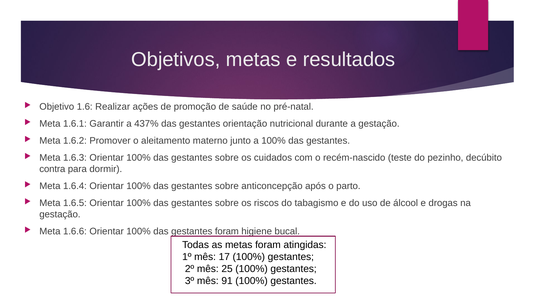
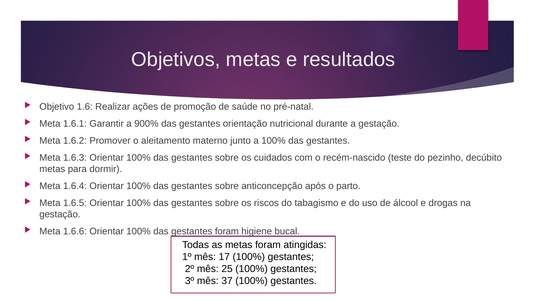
437%: 437% -> 900%
contra at (52, 169): contra -> metas
91: 91 -> 37
